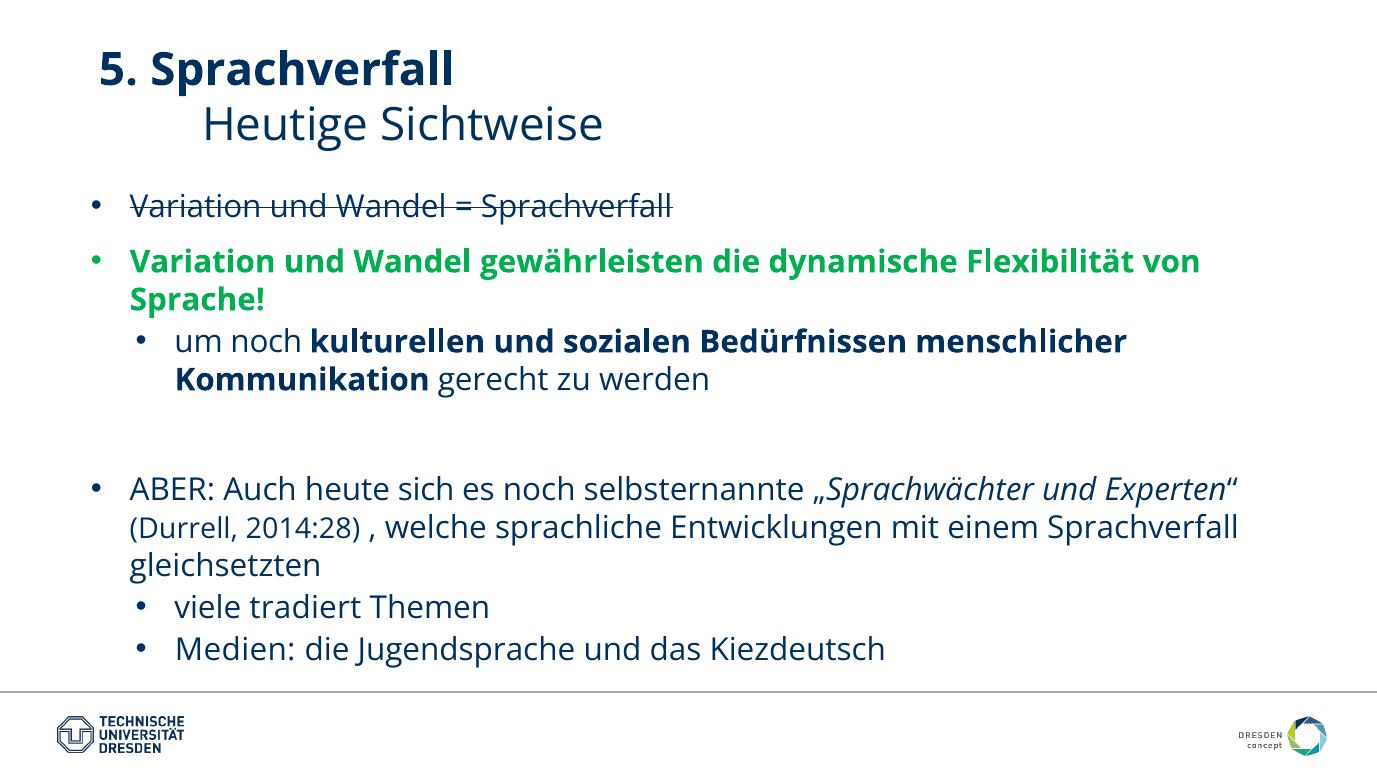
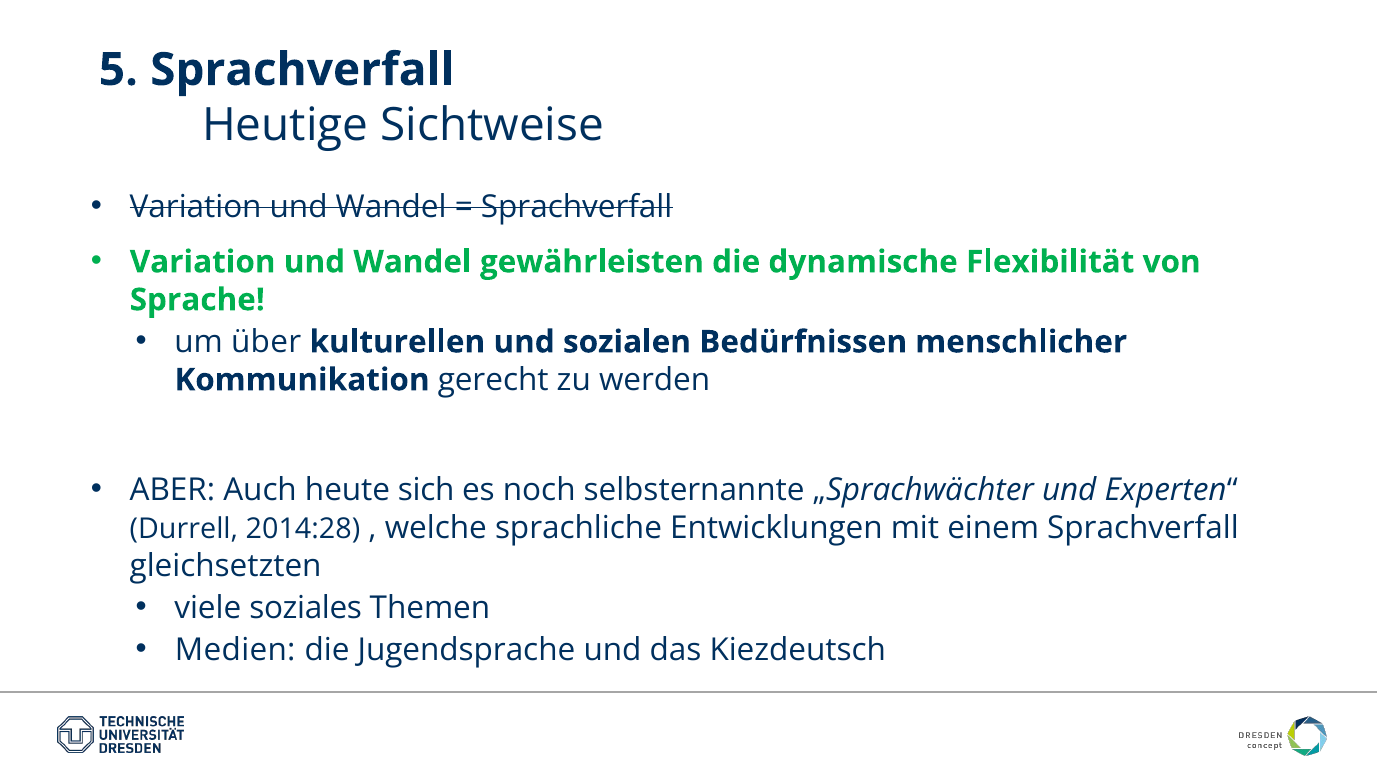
um noch: noch -> über
tradiert: tradiert -> soziales
